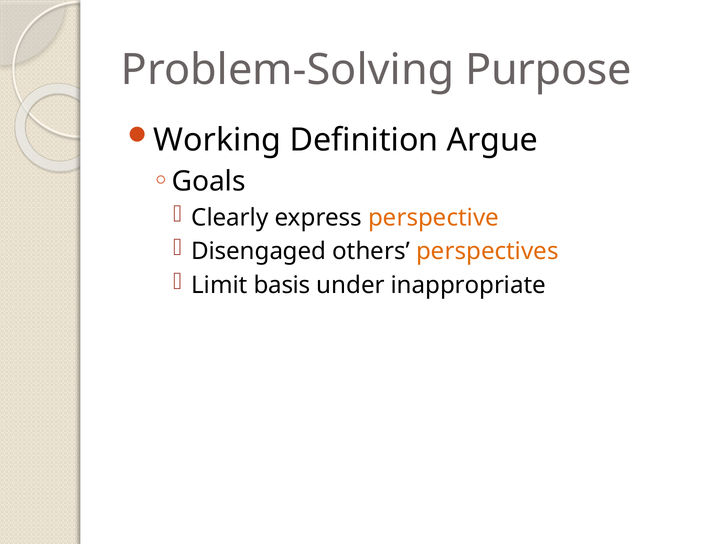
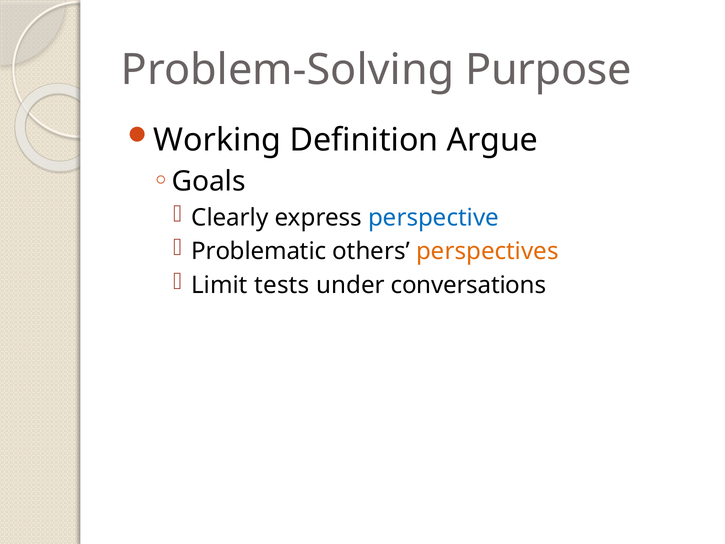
perspective colour: orange -> blue
Disengaged: Disengaged -> Problematic
basis: basis -> tests
inappropriate: inappropriate -> conversations
